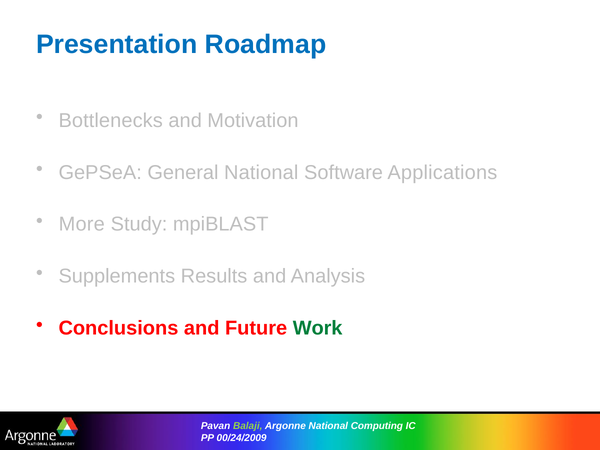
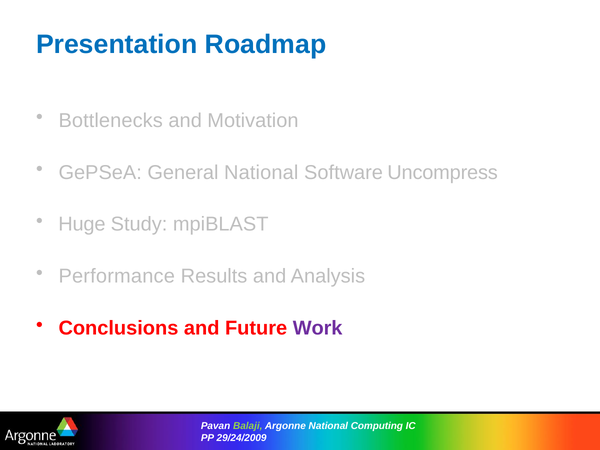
Applications: Applications -> Uncompress
More: More -> Huge
Supplements: Supplements -> Performance
Work colour: green -> purple
00/24/2009: 00/24/2009 -> 29/24/2009
